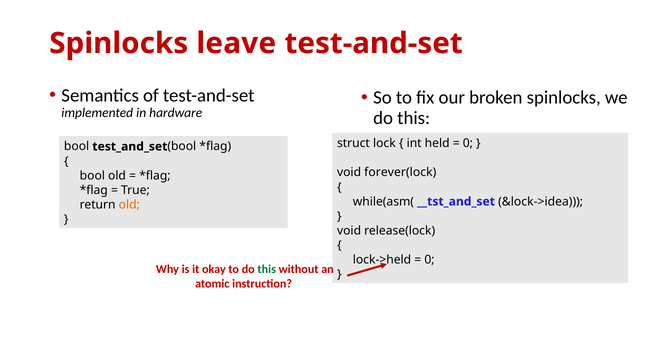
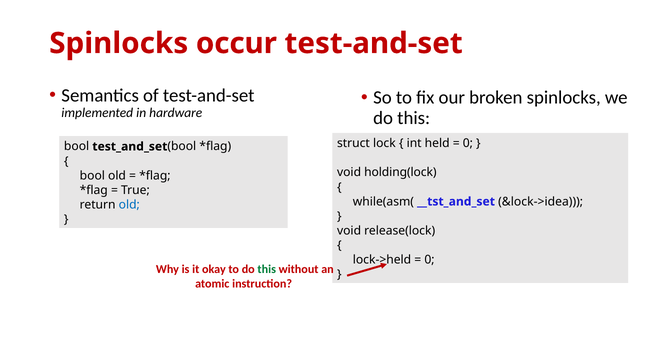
leave: leave -> occur
forever(lock: forever(lock -> holding(lock
old at (129, 205) colour: orange -> blue
